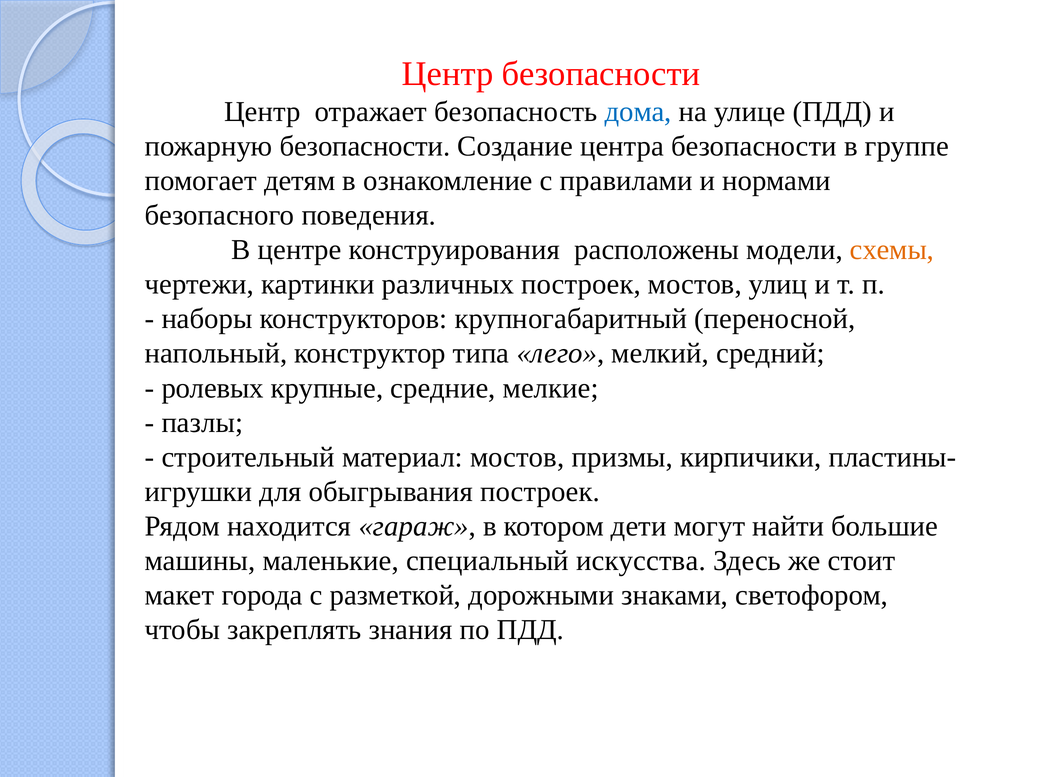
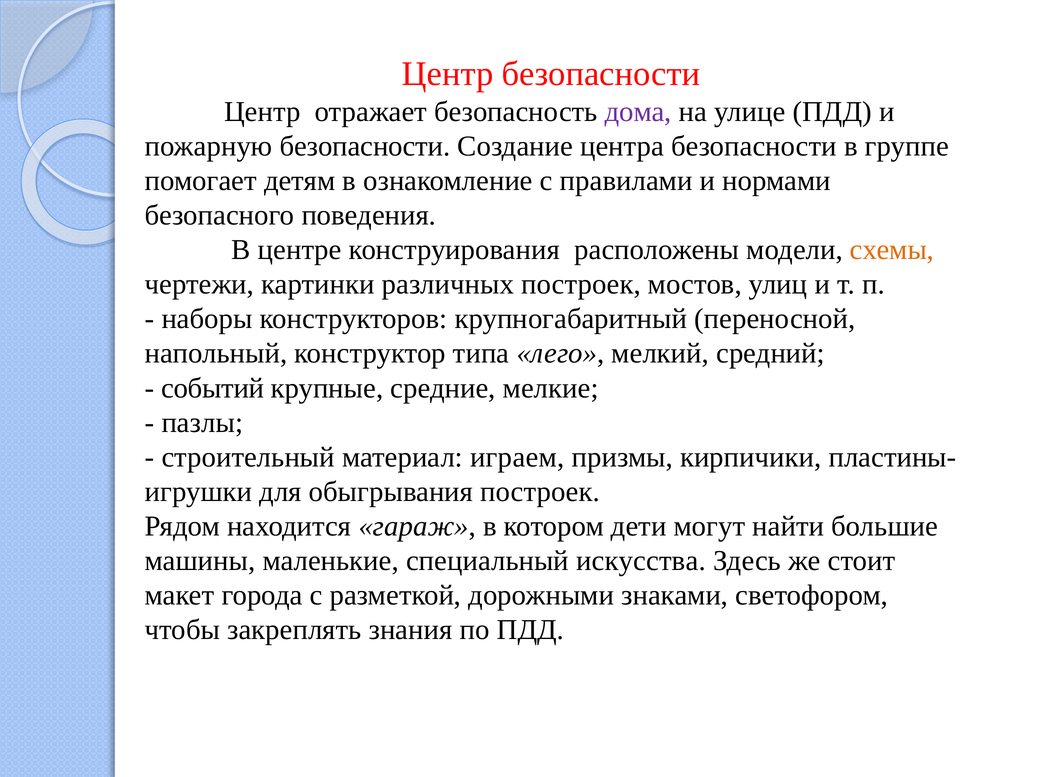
дома colour: blue -> purple
ролевых: ролевых -> событий
материал мостов: мостов -> играем
